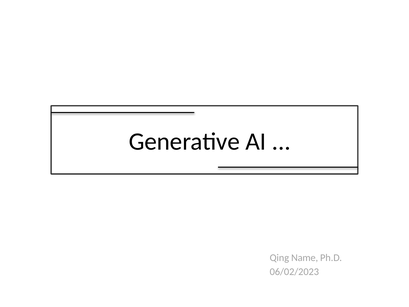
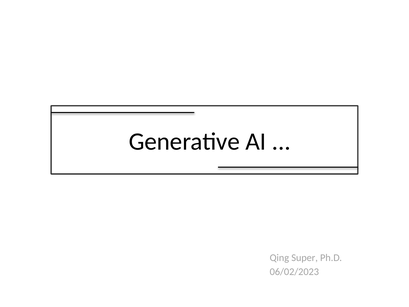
Name: Name -> Super
